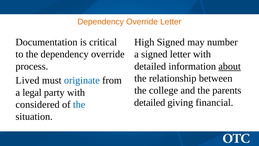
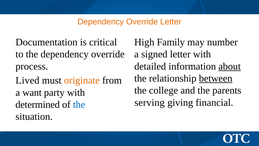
High Signed: Signed -> Family
between underline: none -> present
originate colour: blue -> orange
legal: legal -> want
detailed at (150, 102): detailed -> serving
considered: considered -> determined
